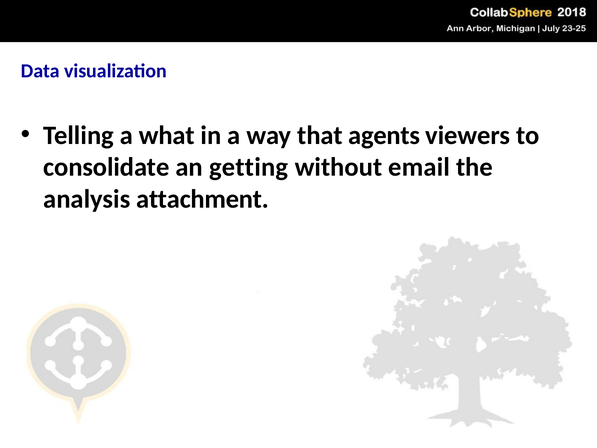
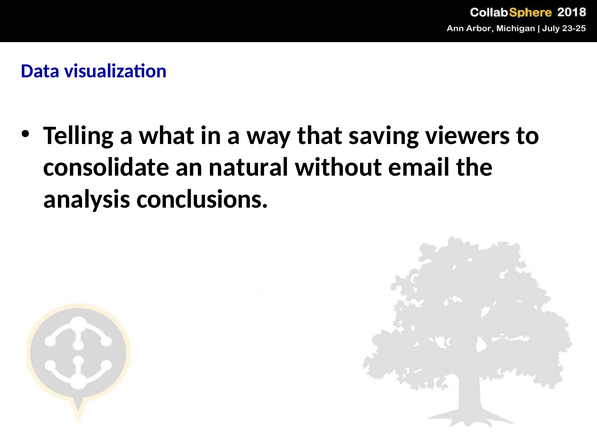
agents: agents -> saving
getting: getting -> natural
attachment: attachment -> conclusions
